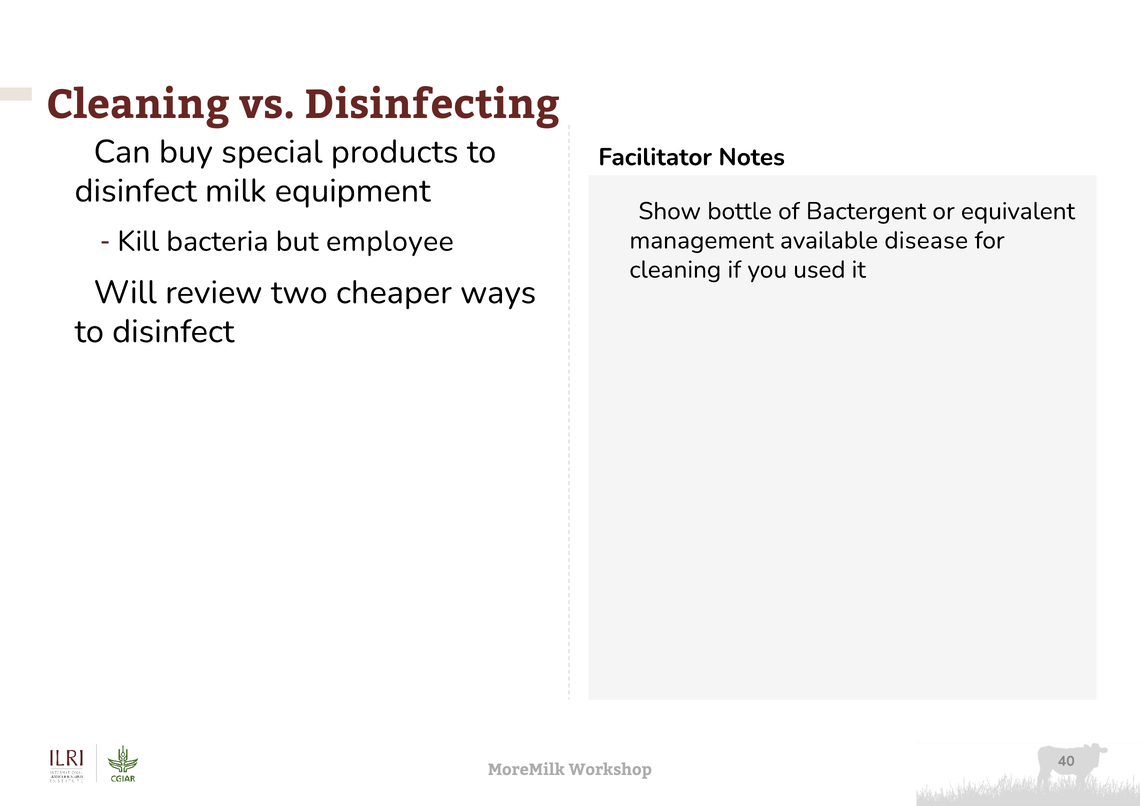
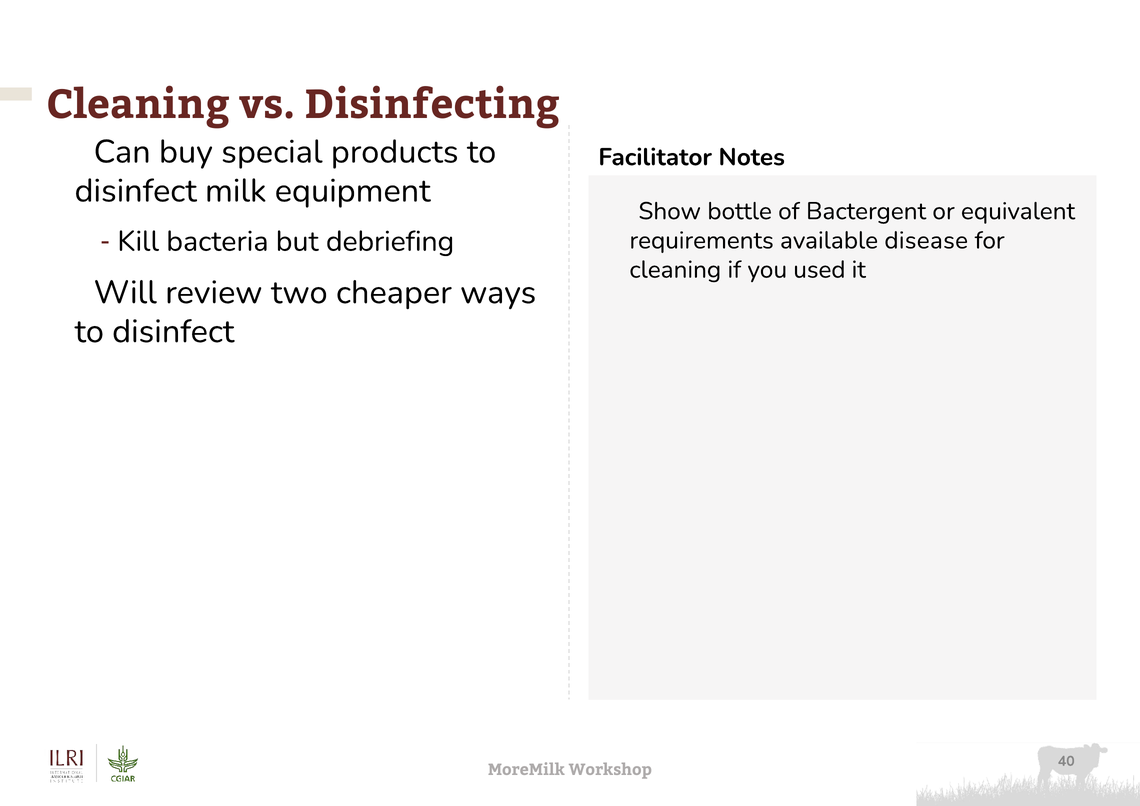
management: management -> requirements
employee: employee -> debriefing
